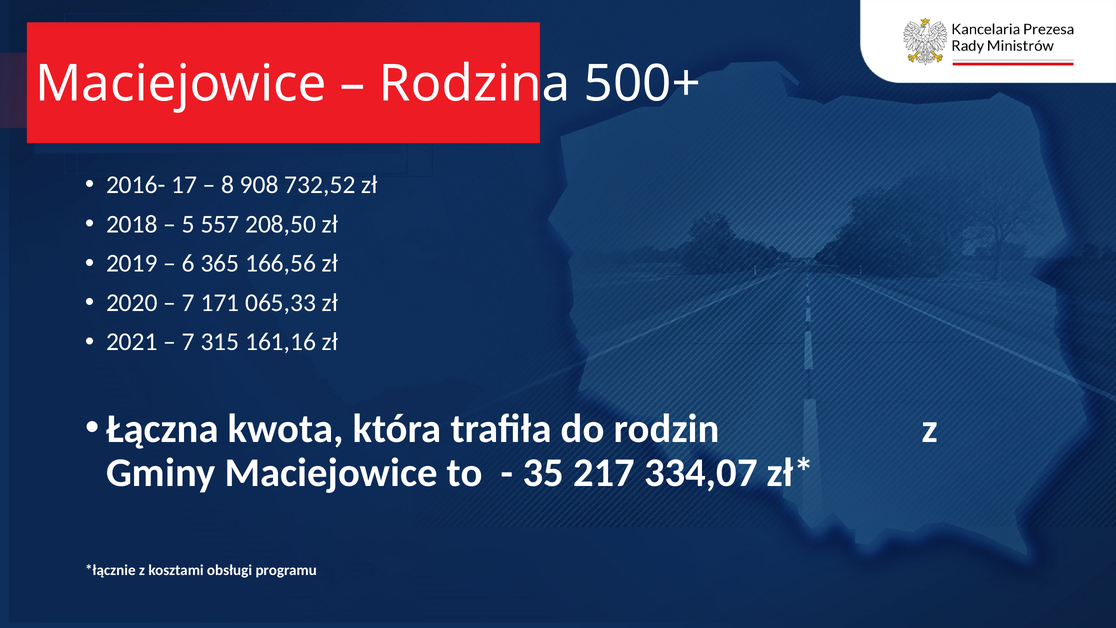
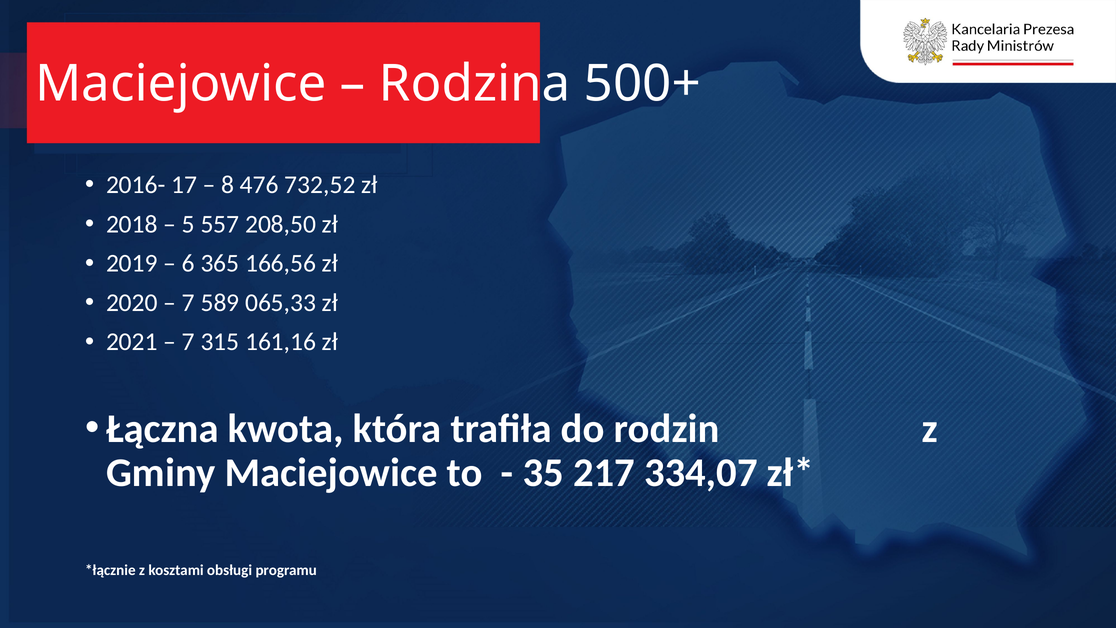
908: 908 -> 476
171: 171 -> 589
